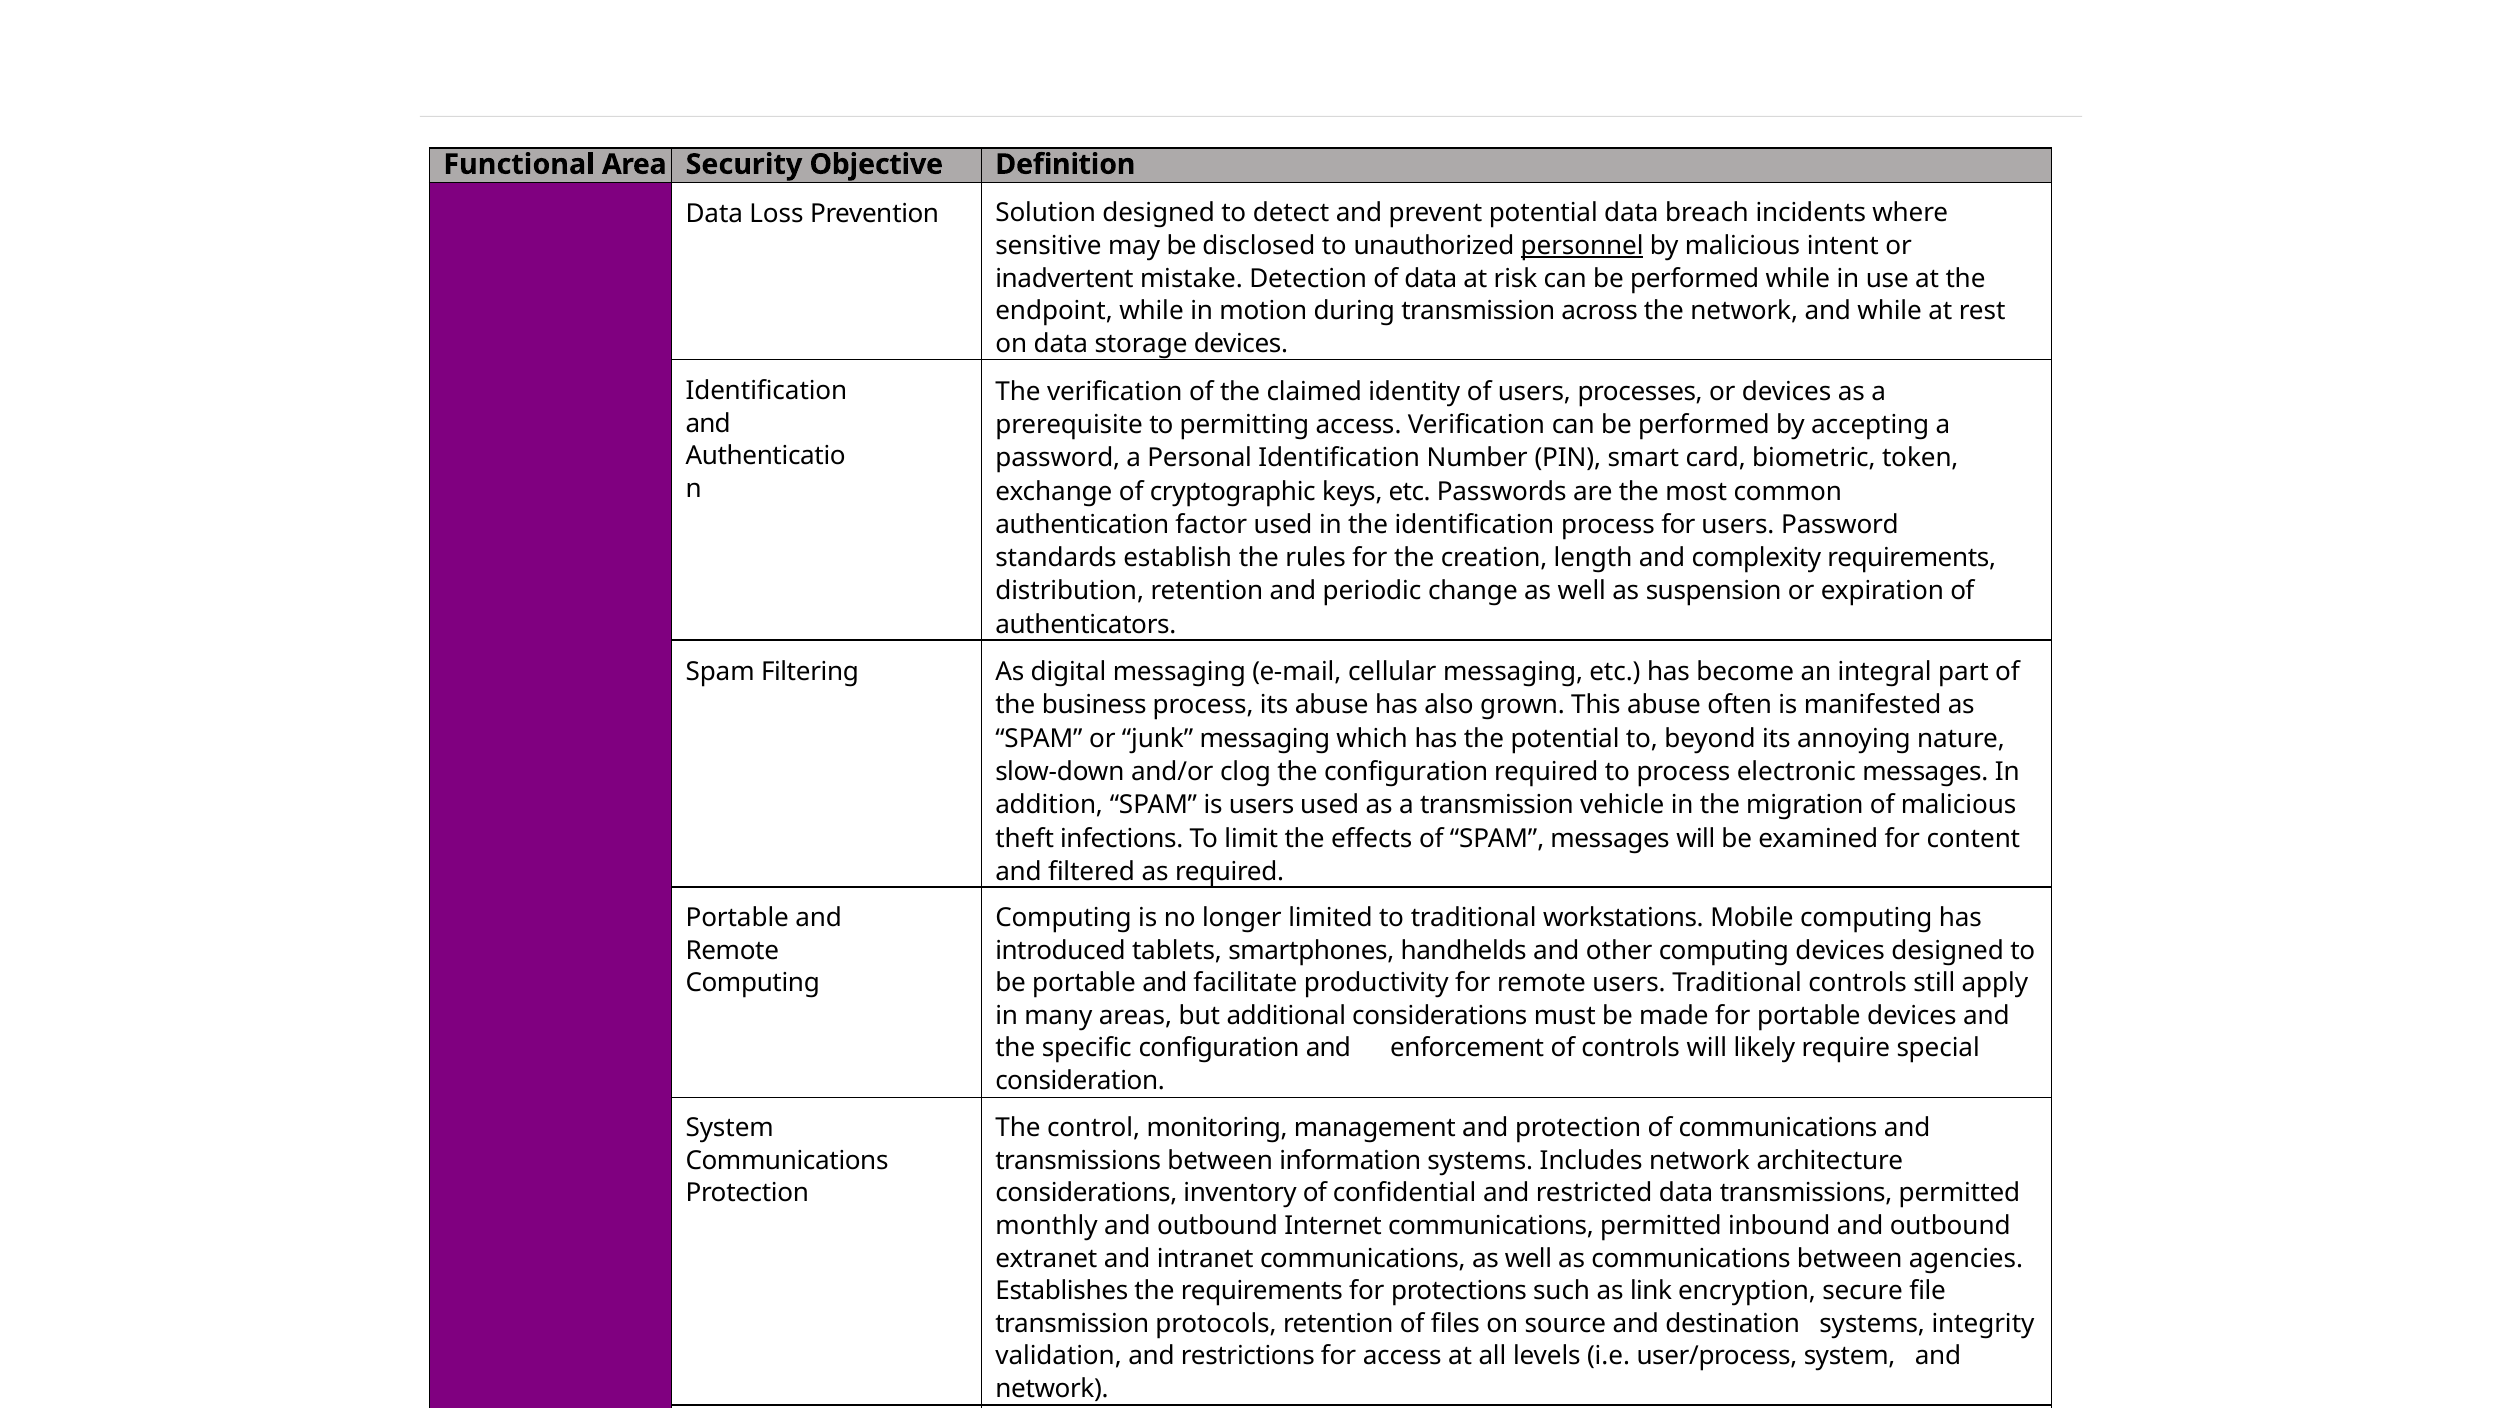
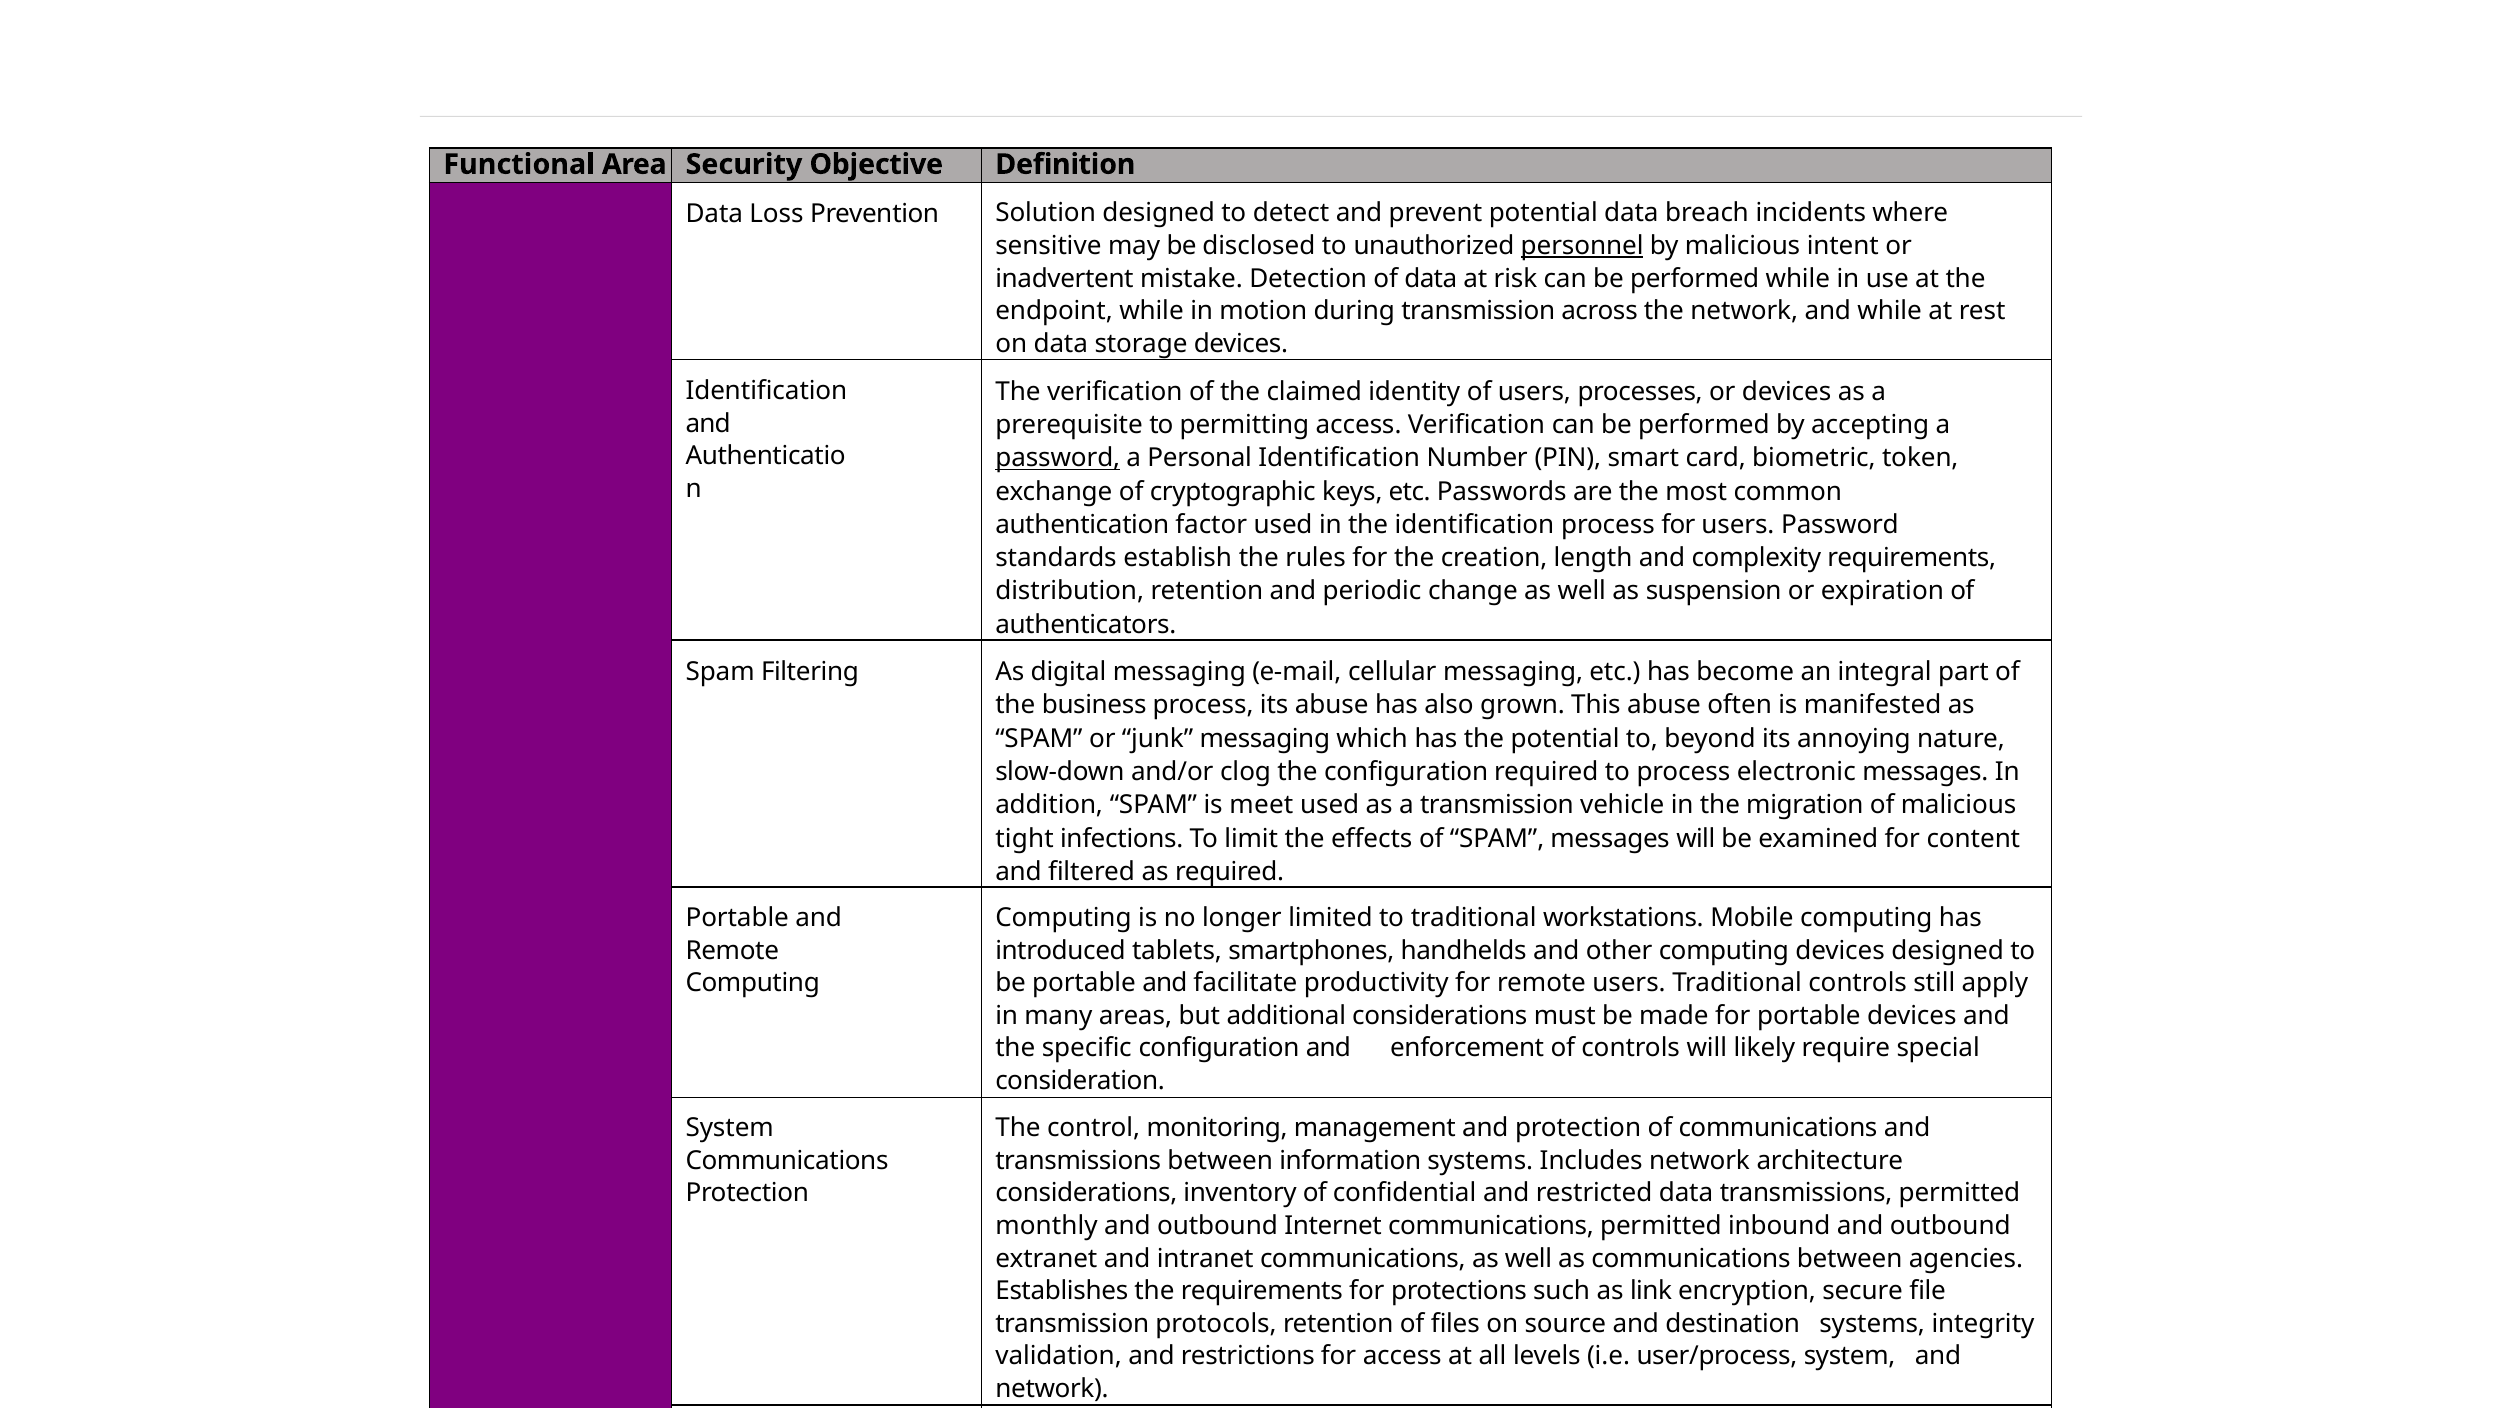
password at (1058, 458) underline: none -> present
is users: users -> meet
theft: theft -> tight
